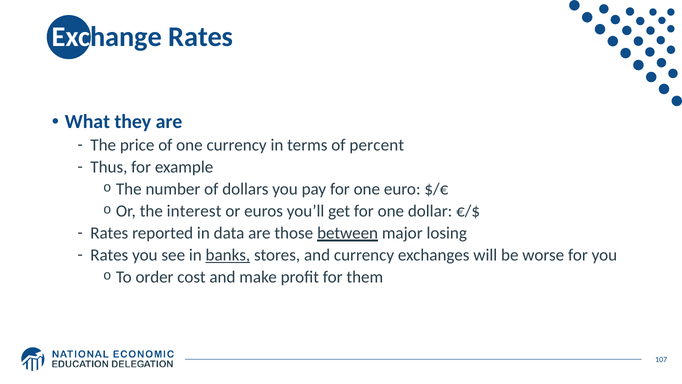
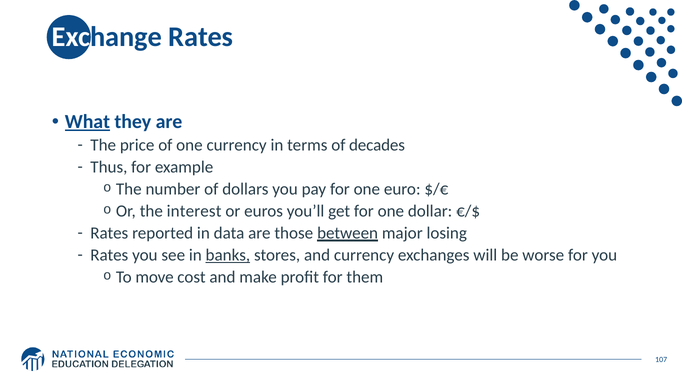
What underline: none -> present
percent: percent -> decades
order: order -> move
